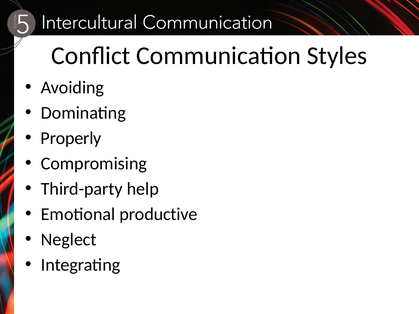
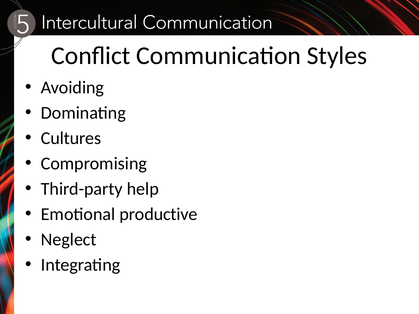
Properly: Properly -> Cultures
